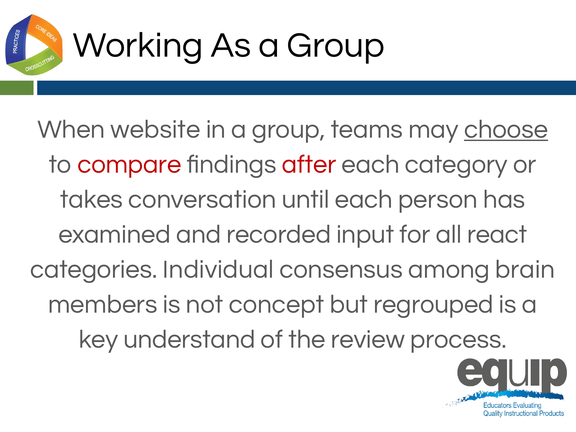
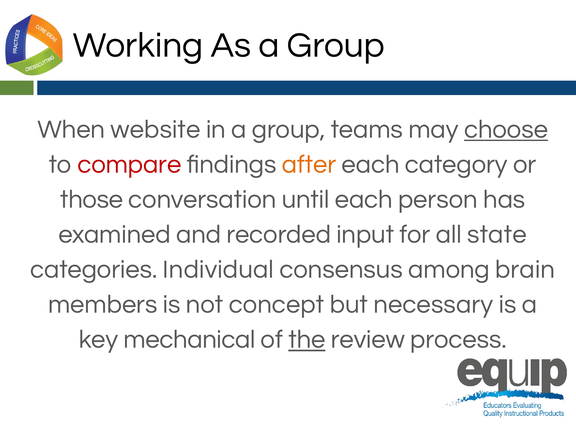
after colour: red -> orange
takes: takes -> those
react: react -> state
regrouped: regrouped -> necessary
understand: understand -> mechanical
the underline: none -> present
